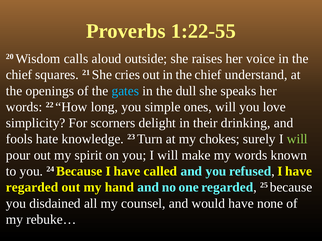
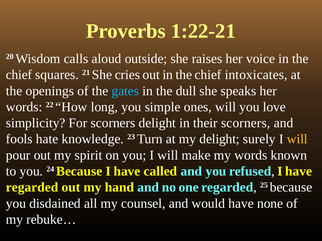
1:22-55: 1:22-55 -> 1:22-21
understand: understand -> intoxicates
their drinking: drinking -> scorners
my chokes: chokes -> delight
will at (297, 139) colour: light green -> yellow
